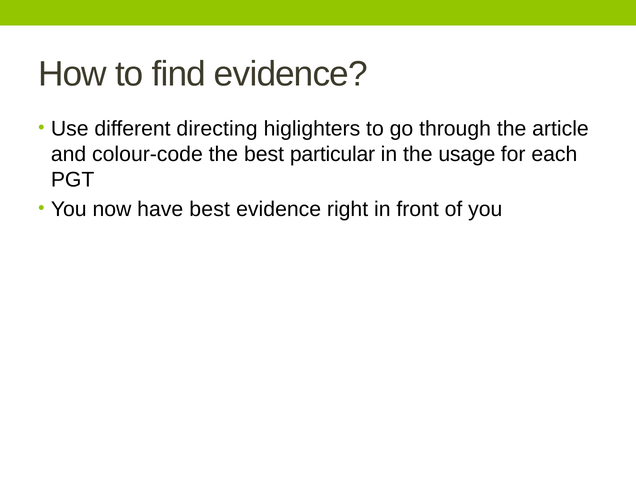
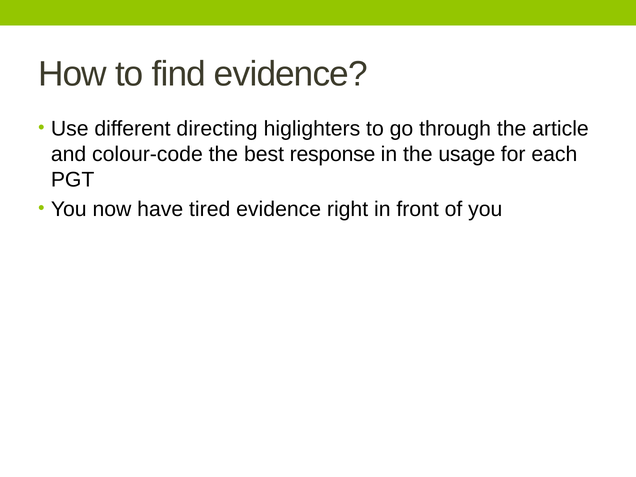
particular: particular -> response
have best: best -> tired
